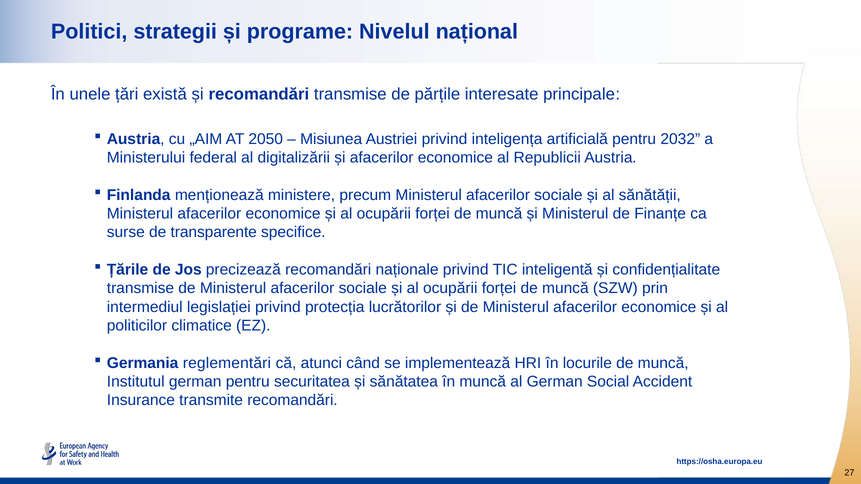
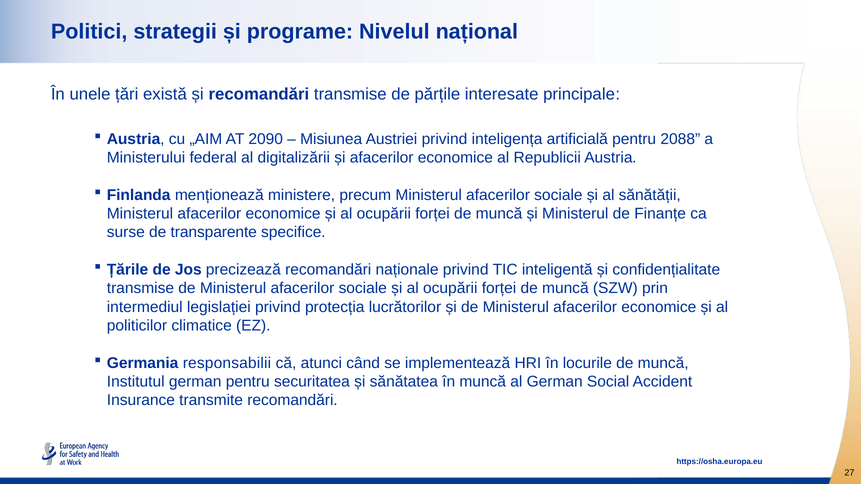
2050: 2050 -> 2090
2032: 2032 -> 2088
reglementări: reglementări -> responsabilii
